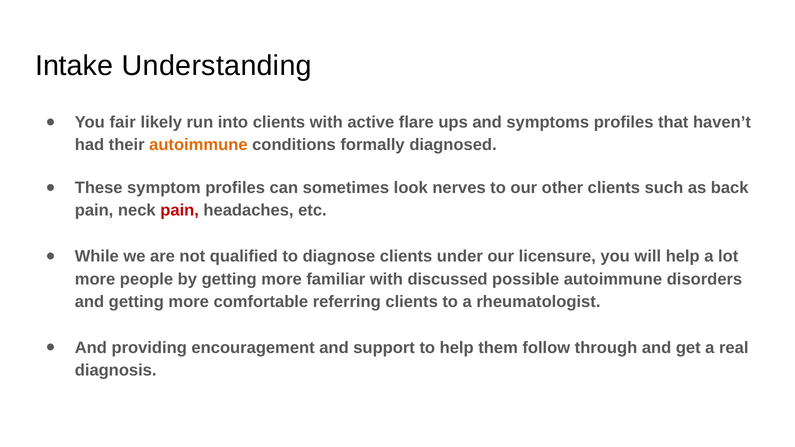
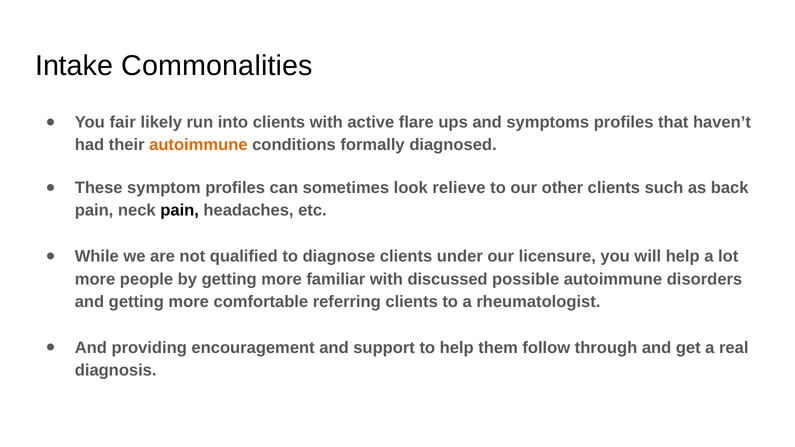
Understanding: Understanding -> Commonalities
nerves: nerves -> relieve
pain at (180, 211) colour: red -> black
